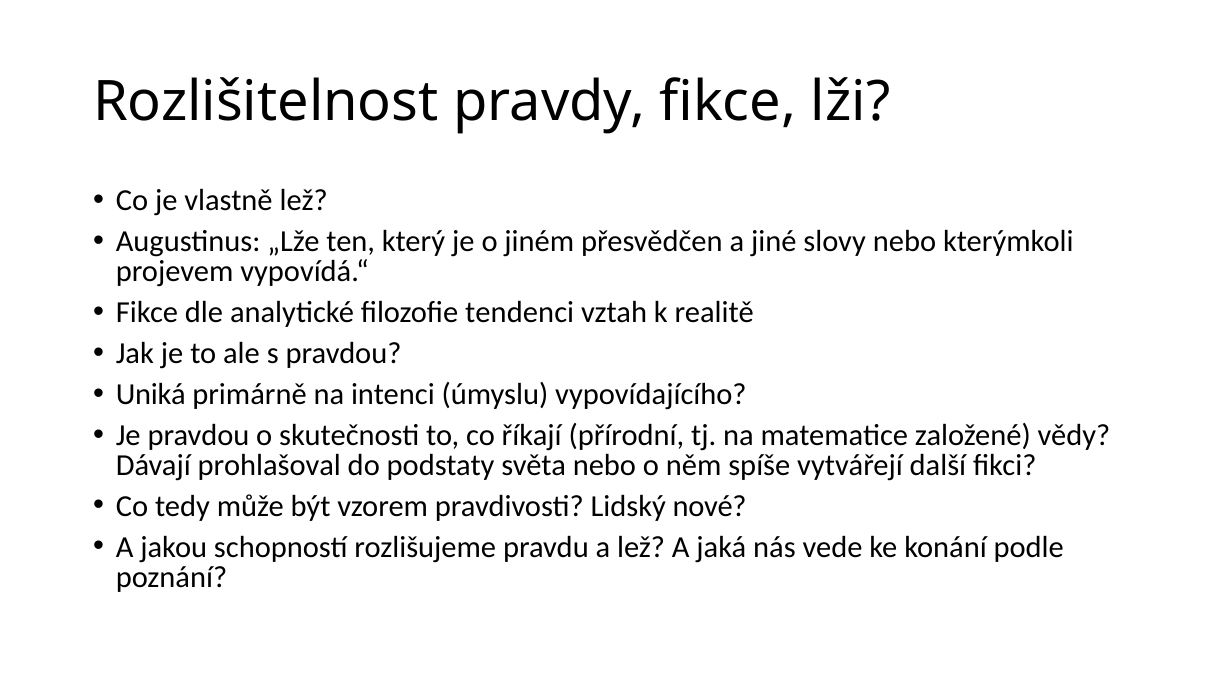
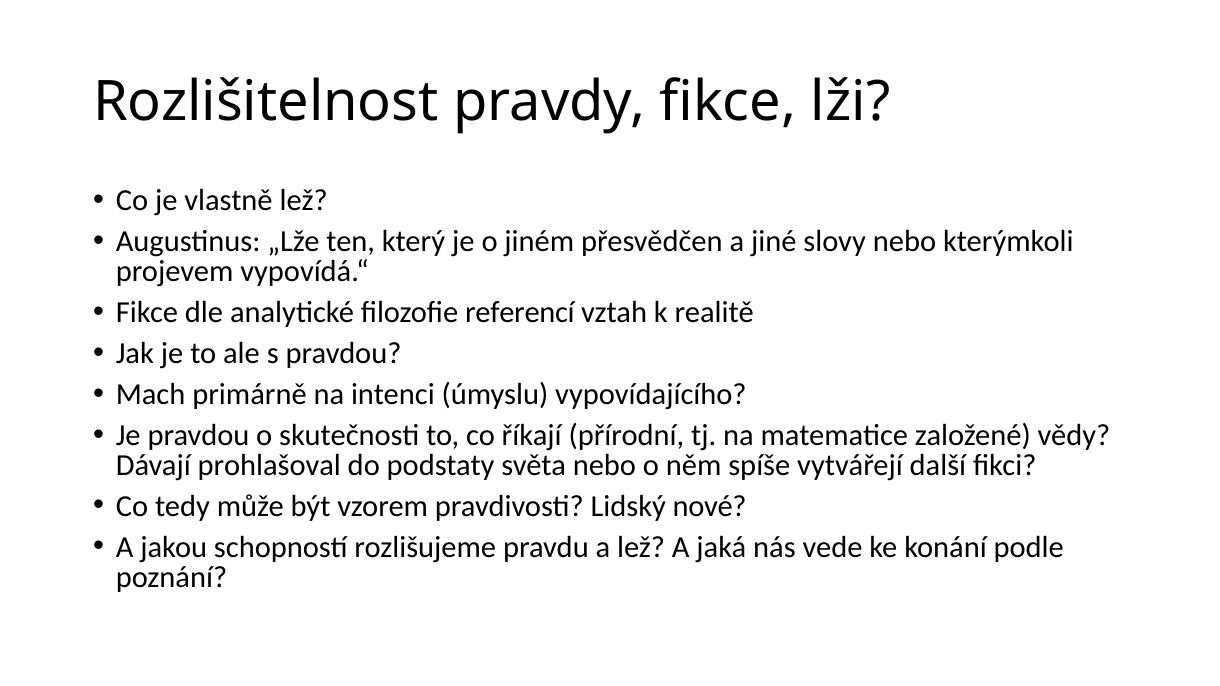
tendenci: tendenci -> referencí
Uniká: Uniká -> Mach
